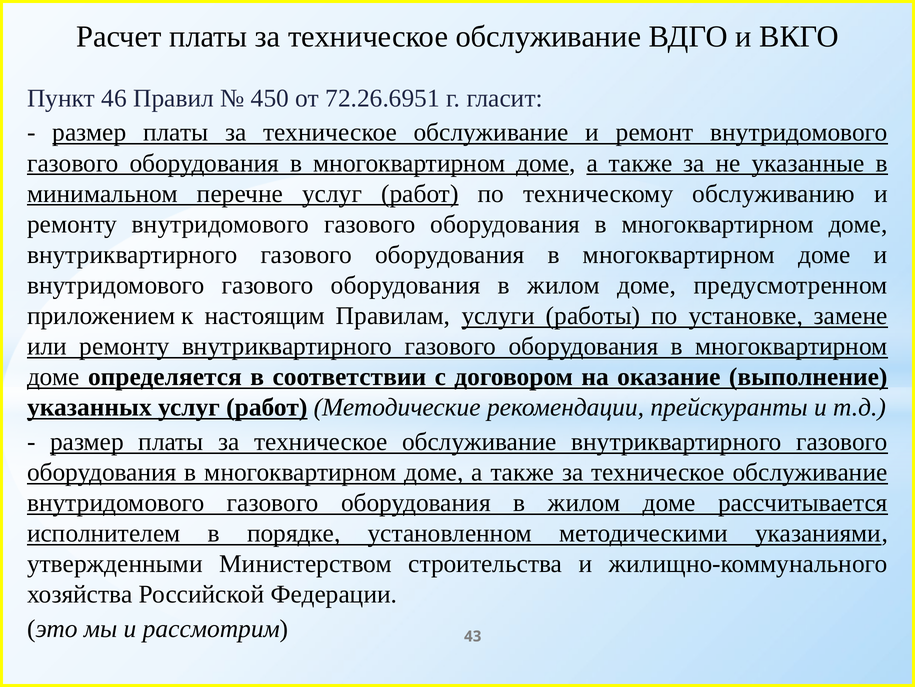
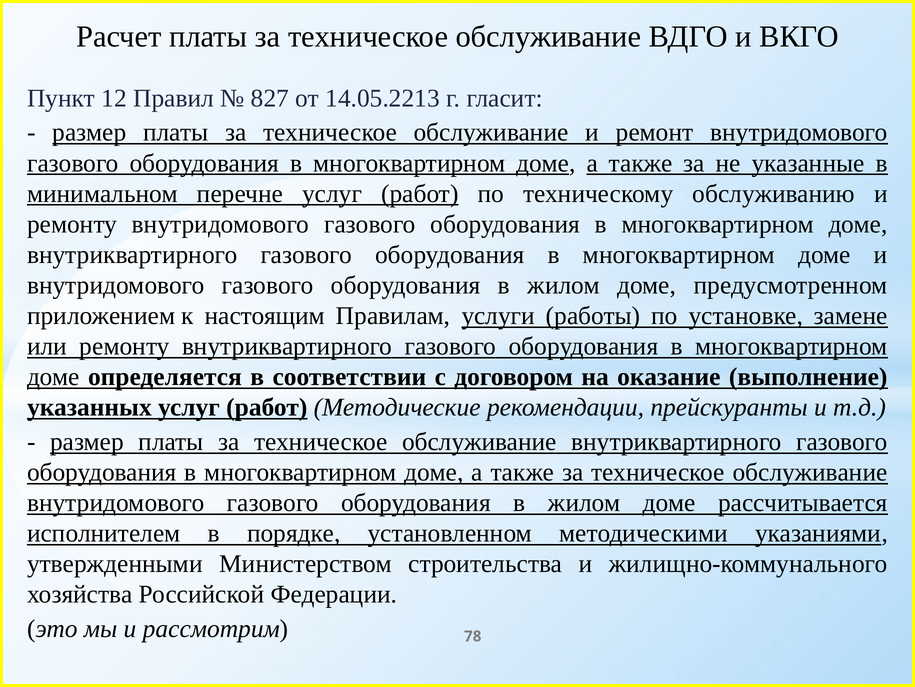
46: 46 -> 12
450: 450 -> 827
72.26.6951: 72.26.6951 -> 14.05.2213
43: 43 -> 78
